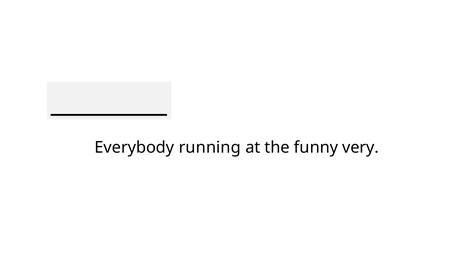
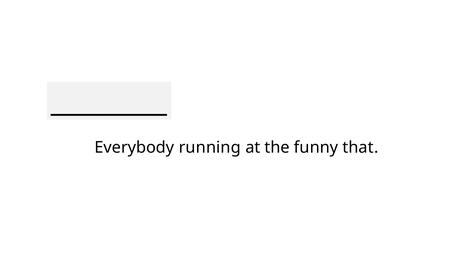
very: very -> that
